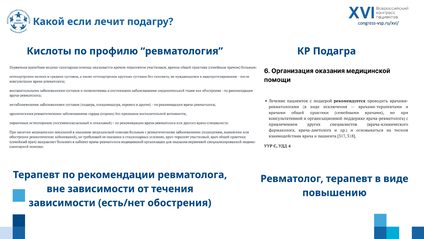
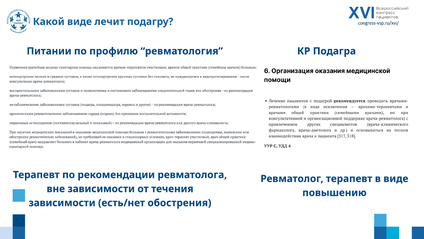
Какой если: если -> виде
Кислоты: Кислоты -> Питании
